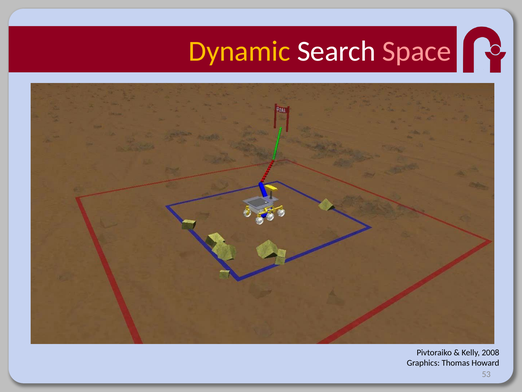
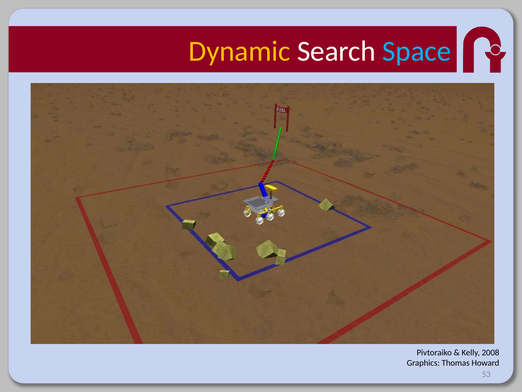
Space colour: pink -> light blue
